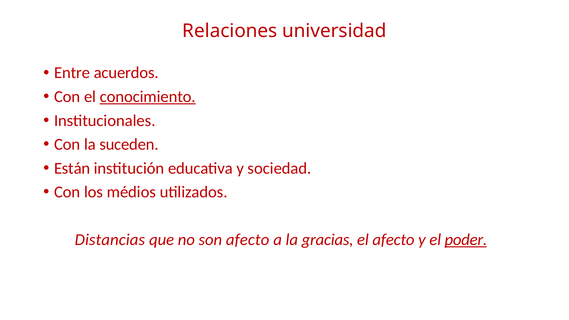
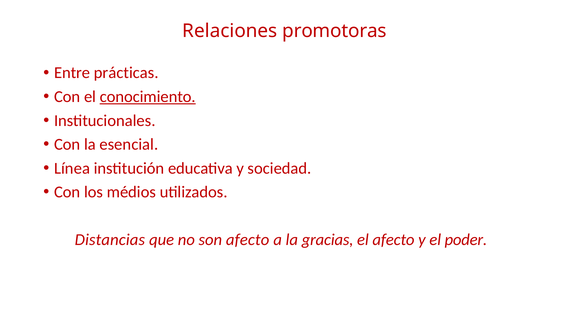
universidad: universidad -> promotoras
acuerdos: acuerdos -> prácticas
suceden: suceden -> esencial
Están: Están -> Línea
poder underline: present -> none
